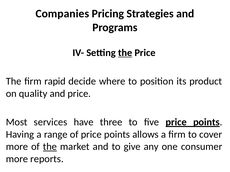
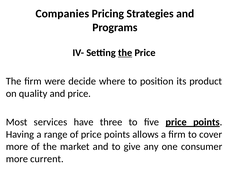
rapid: rapid -> were
the at (50, 147) underline: present -> none
reports: reports -> current
